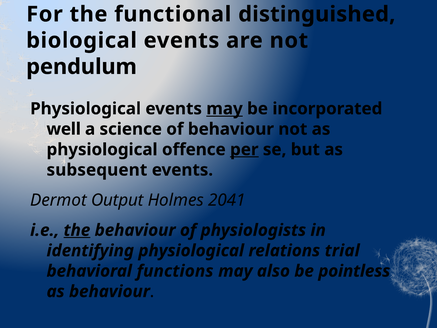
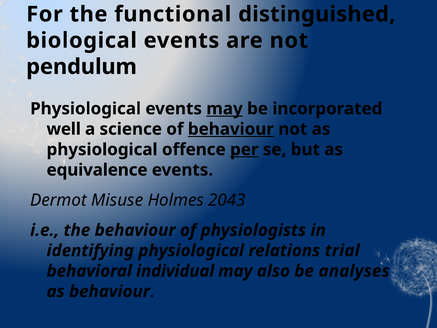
behaviour at (231, 129) underline: none -> present
subsequent: subsequent -> equivalence
Output: Output -> Misuse
2041: 2041 -> 2043
the at (77, 230) underline: present -> none
functions: functions -> individual
pointless: pointless -> analyses
